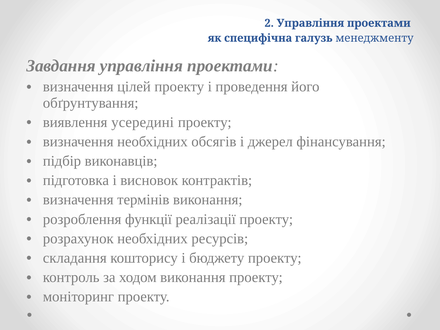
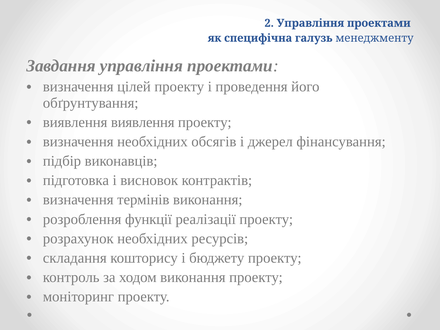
виявлення усередині: усередині -> виявлення
